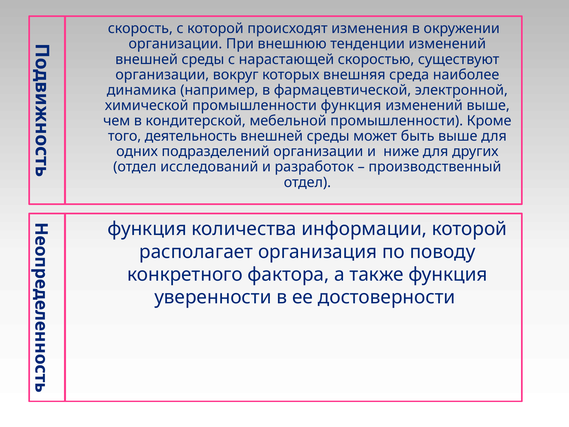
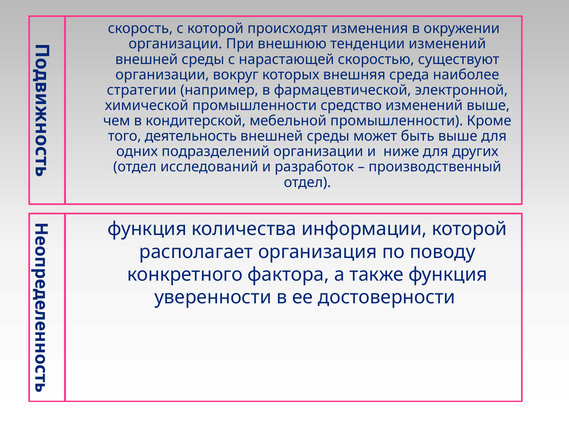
динамика: динамика -> стратегии
промышленности функция: функция -> средство
